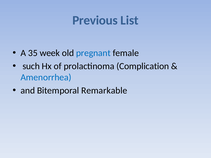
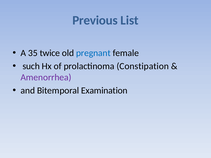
week: week -> twice
Complication: Complication -> Constipation
Amenorrhea colour: blue -> purple
Remarkable: Remarkable -> Examination
